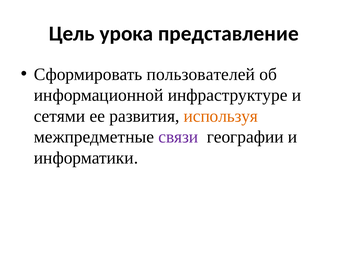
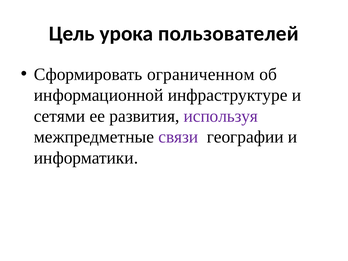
представление: представление -> пользователей
пользователей: пользователей -> ограниченном
используя colour: orange -> purple
